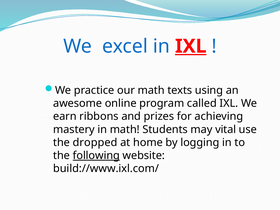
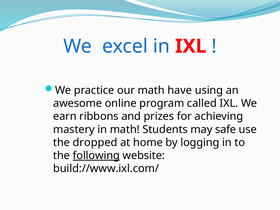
IXL at (191, 46) underline: present -> none
texts: texts -> have
vital: vital -> safe
